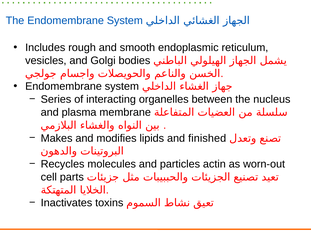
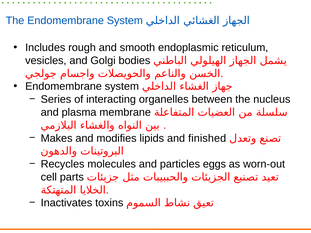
actin: actin -> eggs
